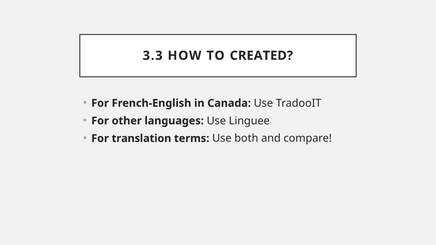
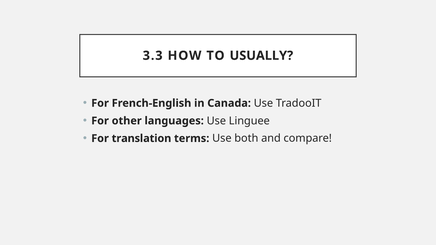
CREATED: CREATED -> USUALLY
